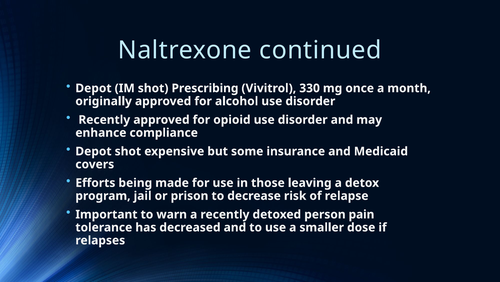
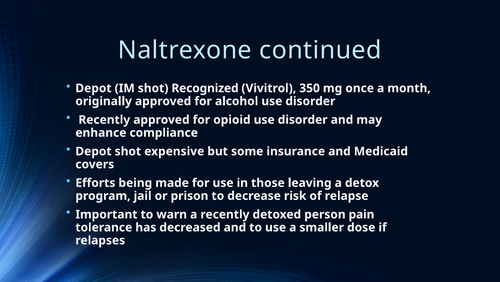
Prescribing: Prescribing -> Recognized
330: 330 -> 350
